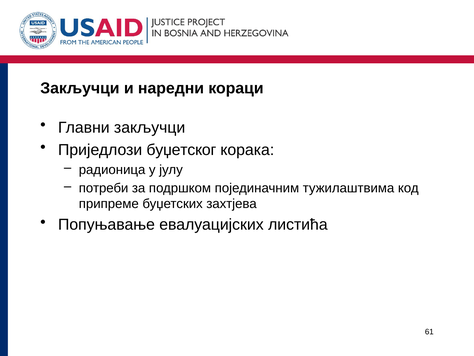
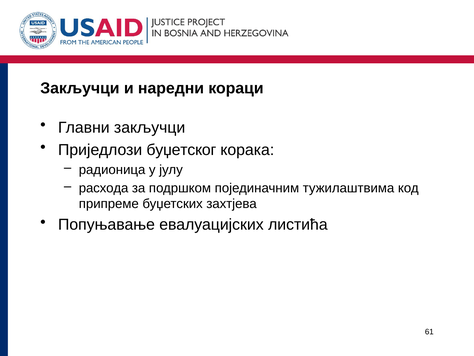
потреби: потреби -> расхода
